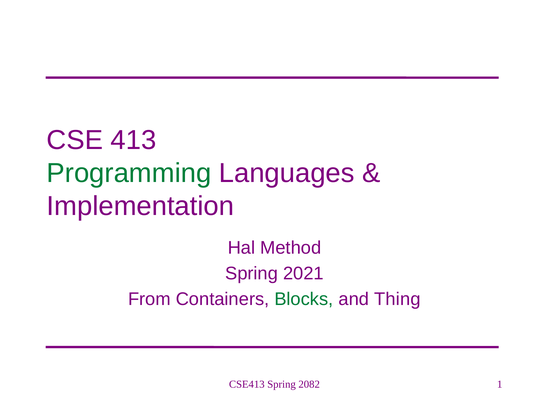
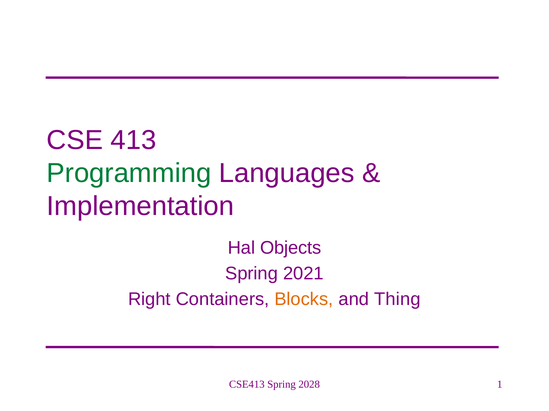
Method: Method -> Objects
From: From -> Right
Blocks colour: green -> orange
2082: 2082 -> 2028
